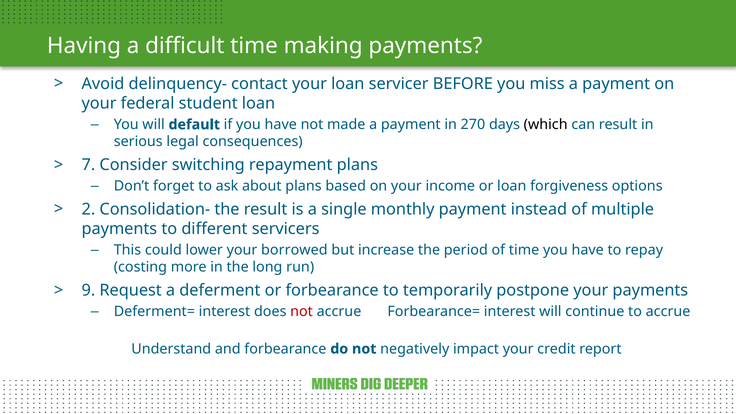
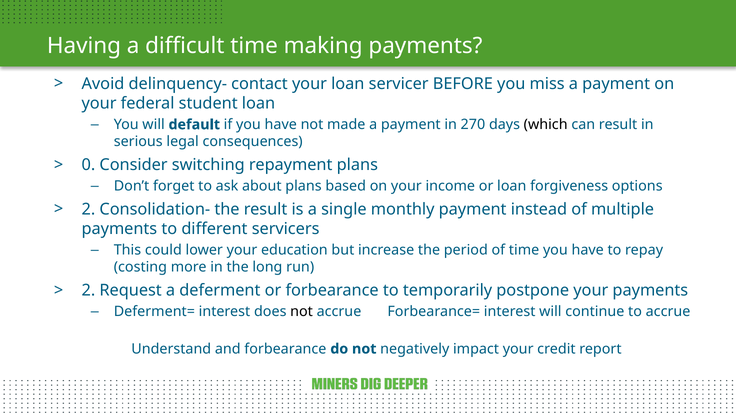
7: 7 -> 0
borrowed: borrowed -> education
9 at (88, 291): 9 -> 2
not at (302, 312) colour: red -> black
